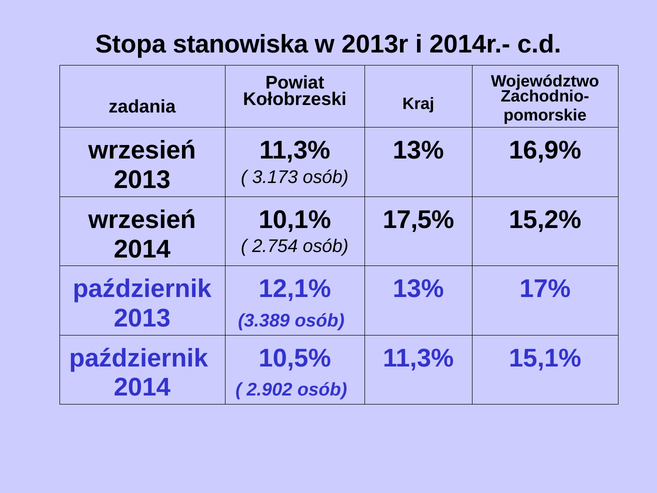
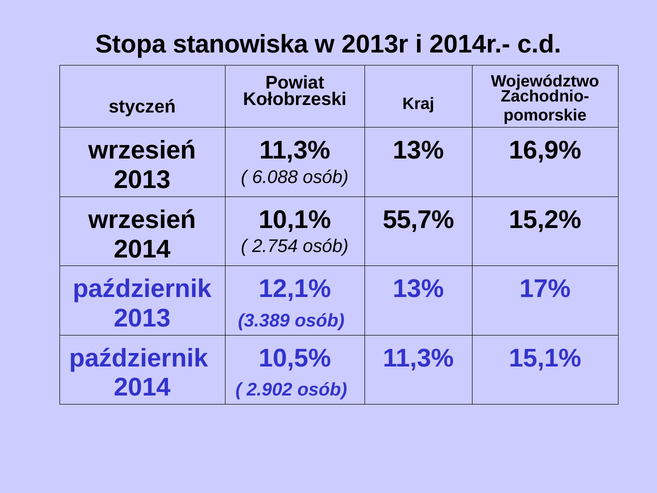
zadania: zadania -> styczeń
3.173: 3.173 -> 6.088
17,5%: 17,5% -> 55,7%
